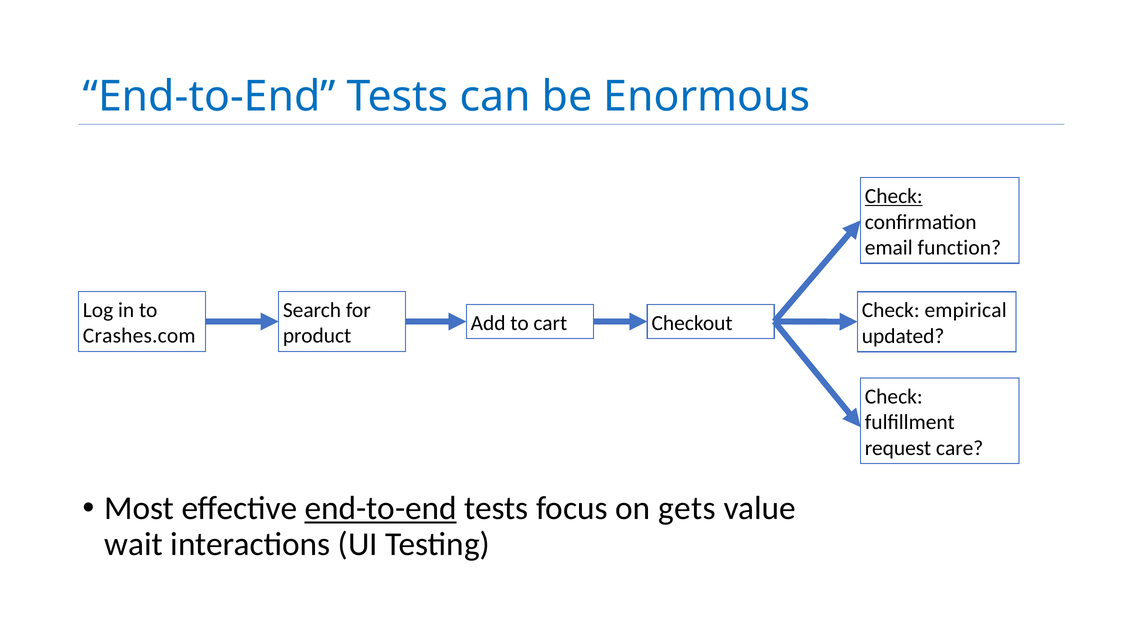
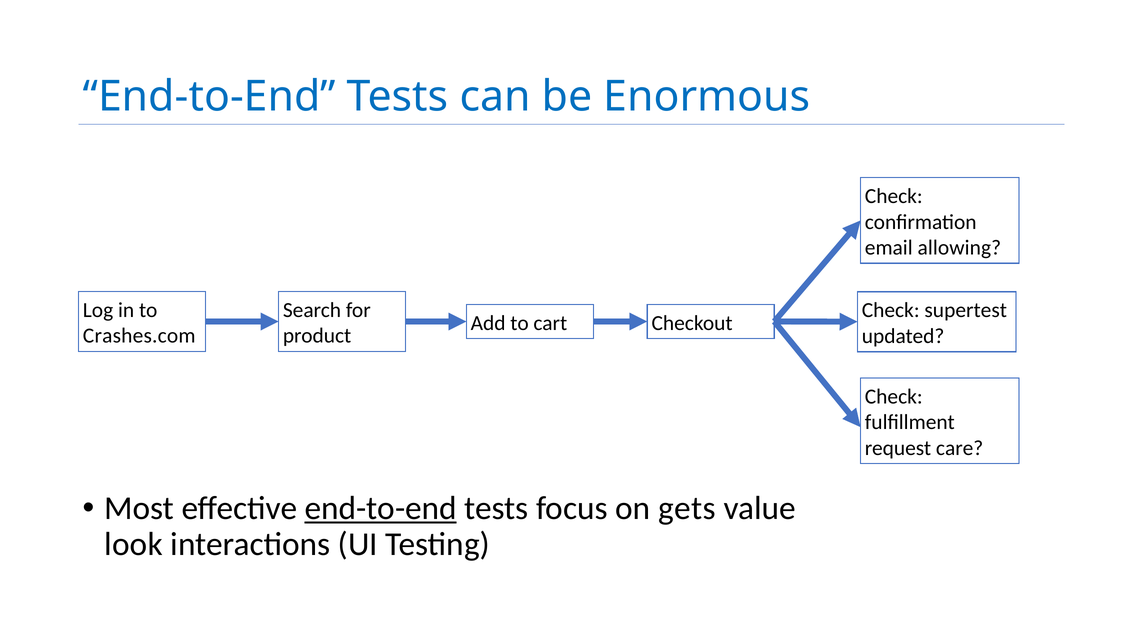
Check at (894, 196) underline: present -> none
function: function -> allowing
empirical: empirical -> supertest
wait: wait -> look
